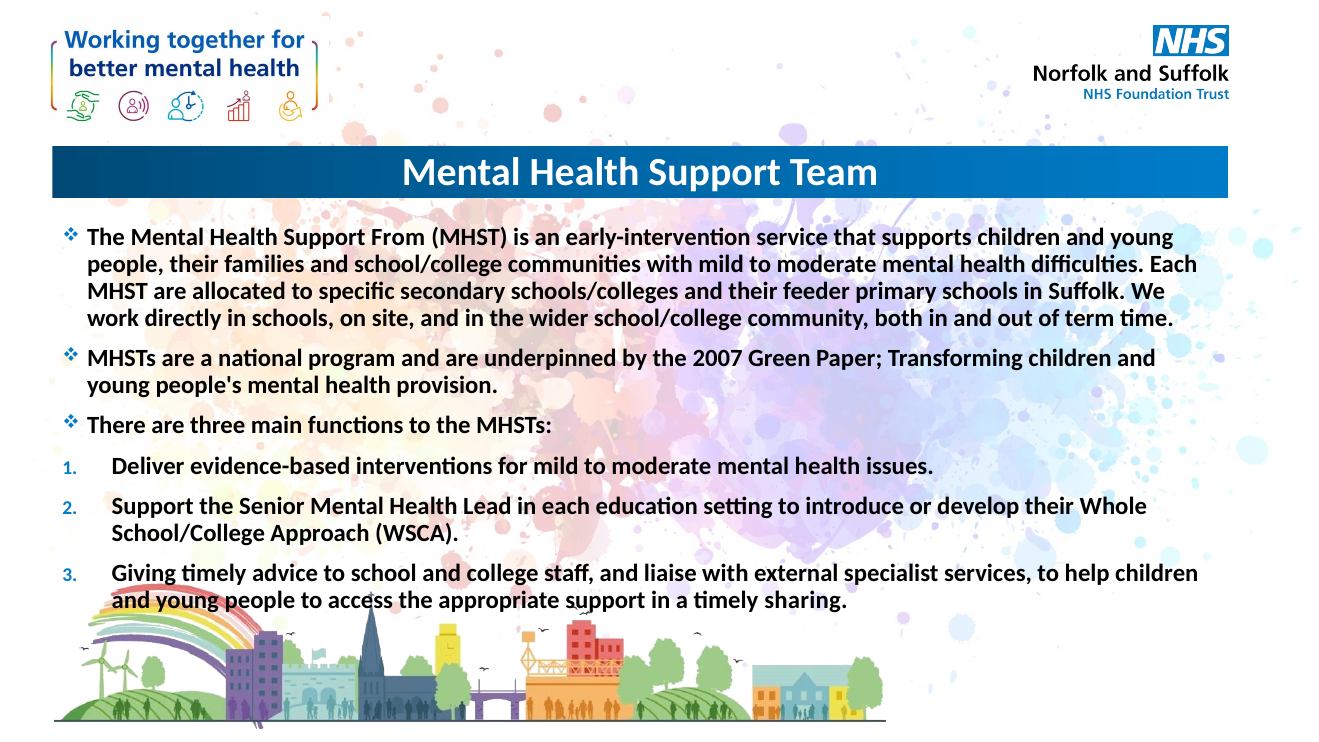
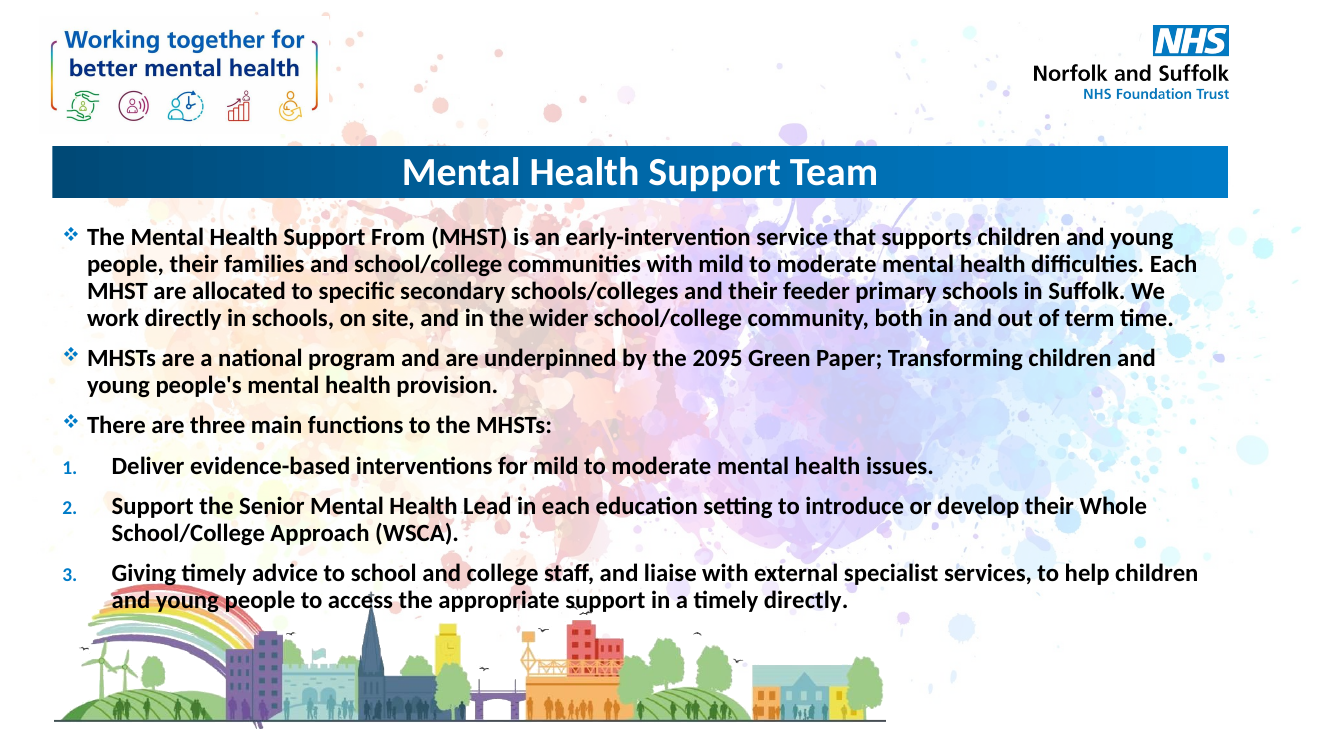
2007: 2007 -> 2095
timely sharing: sharing -> directly
